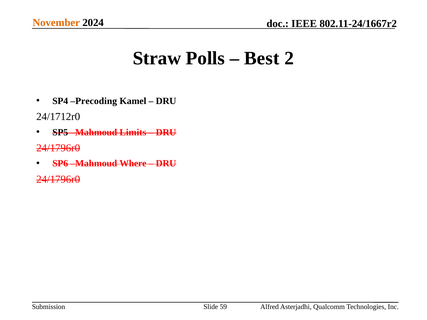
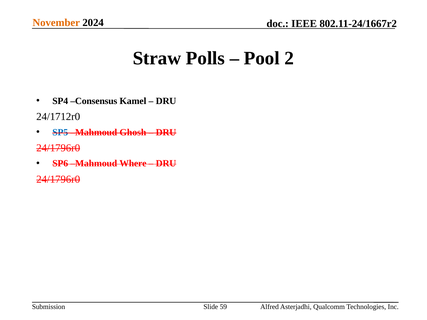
Best: Best -> Pool
Precoding: Precoding -> Consensus
SP5 colour: black -> blue
Limits: Limits -> Ghosh
